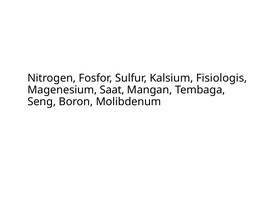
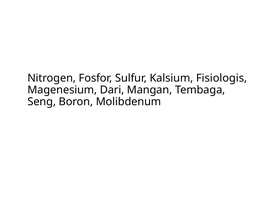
Saat: Saat -> Dari
